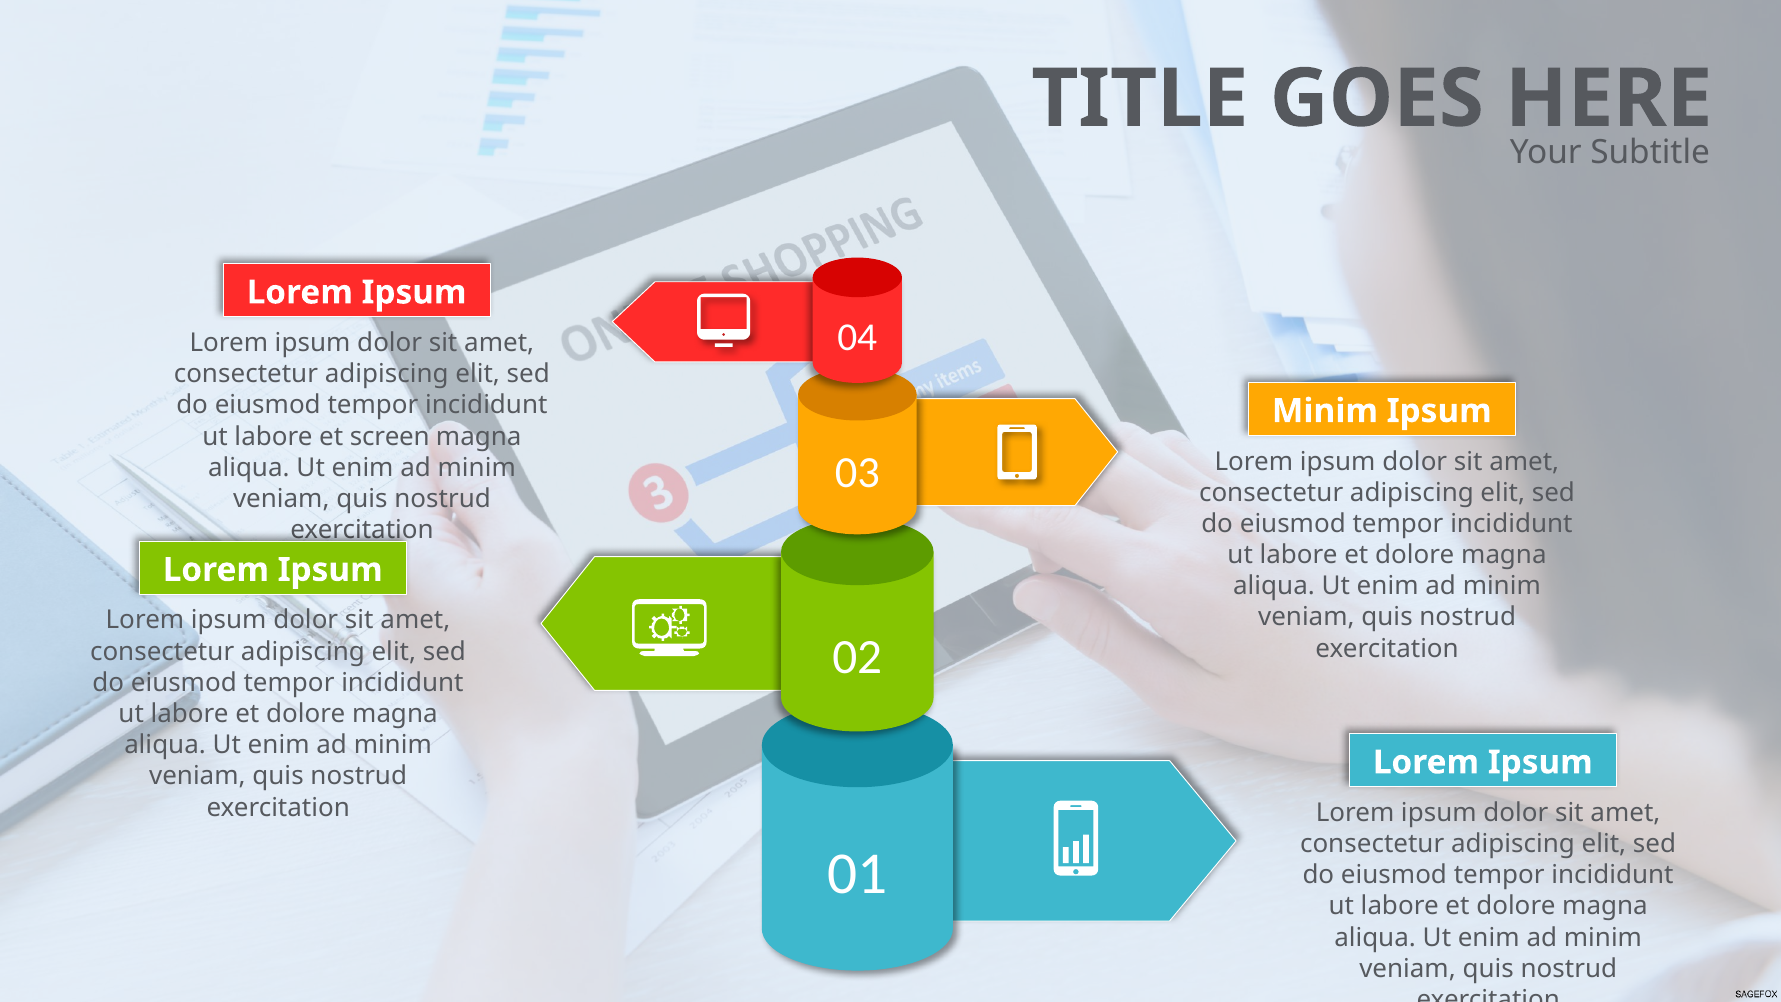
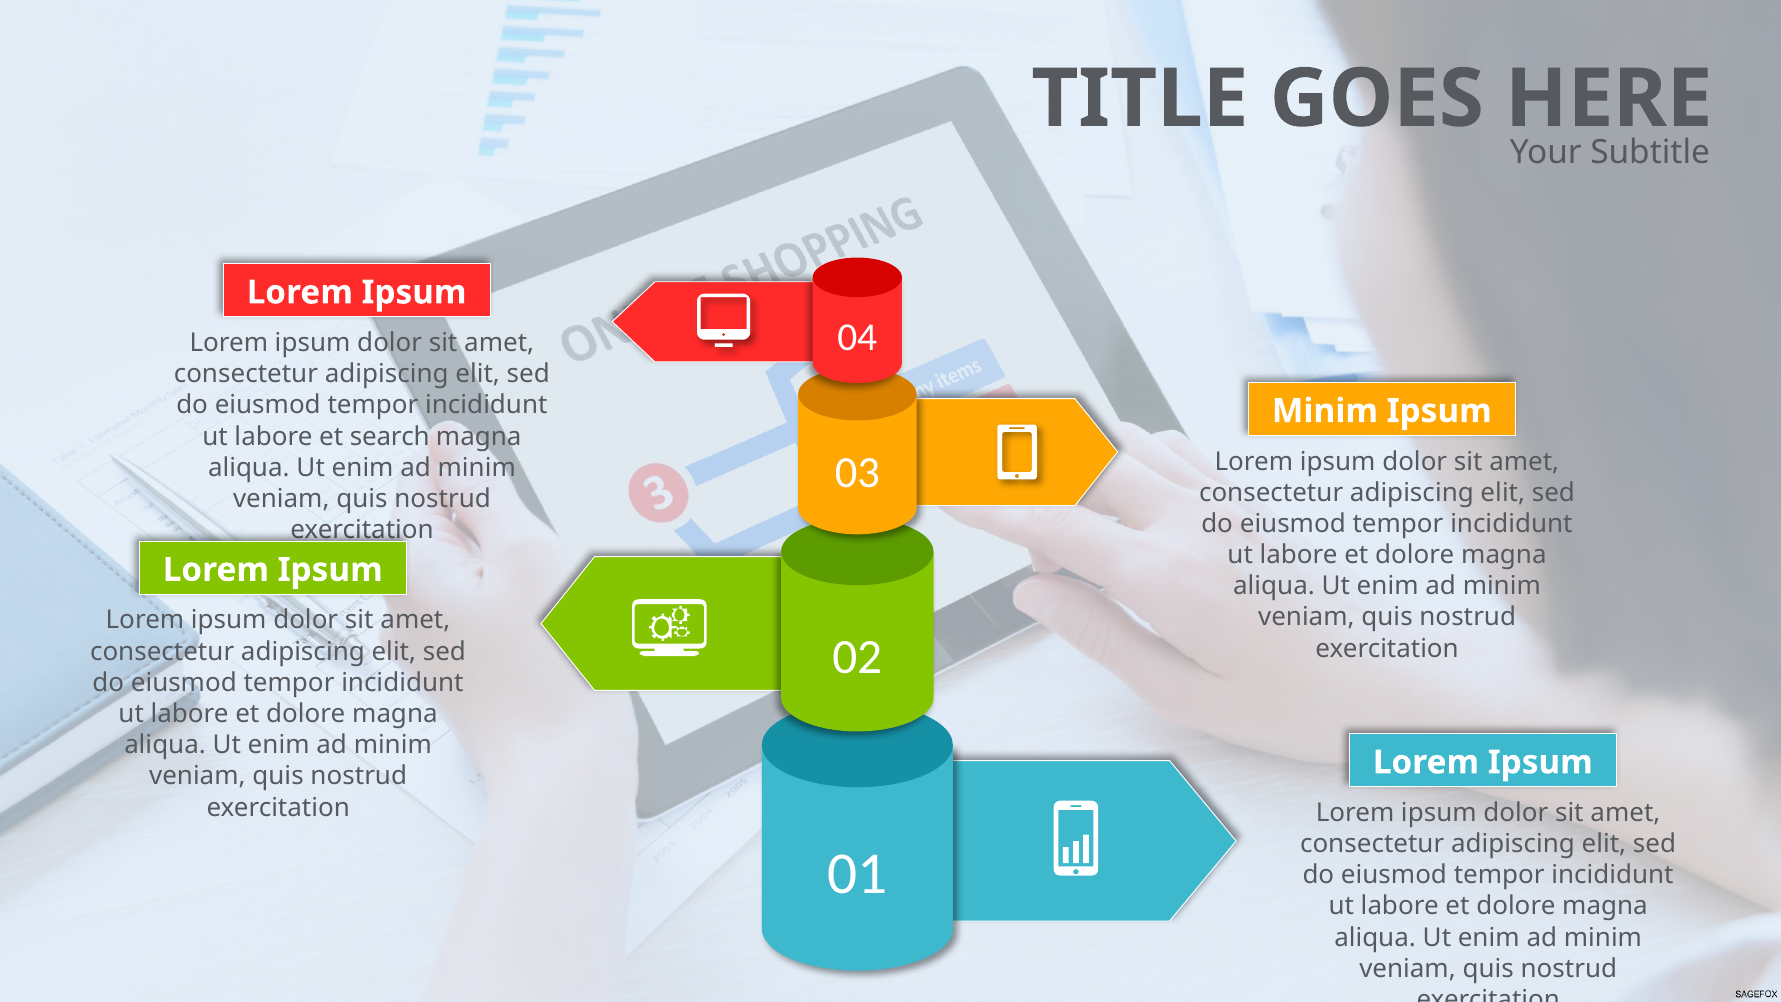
screen: screen -> search
